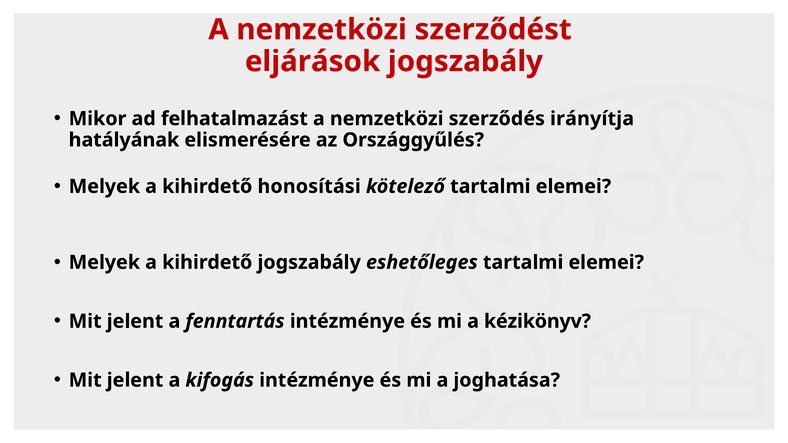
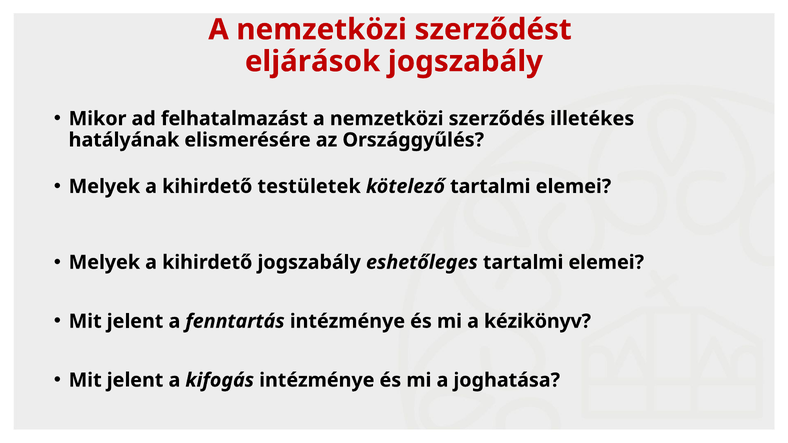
irányítja: irányítja -> illetékes
honosítási: honosítási -> testületek
